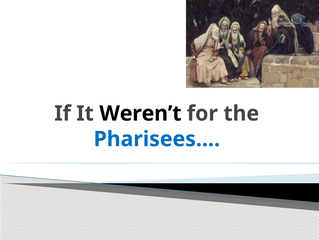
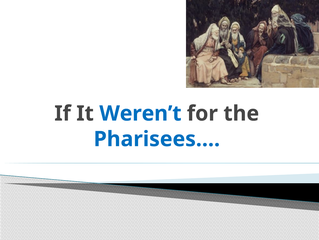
Weren’t colour: black -> blue
